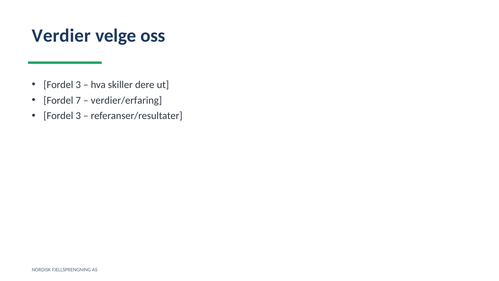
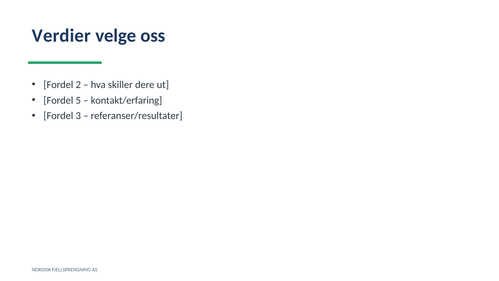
3 at (78, 85): 3 -> 2
7: 7 -> 5
verdier/erfaring: verdier/erfaring -> kontakt/erfaring
